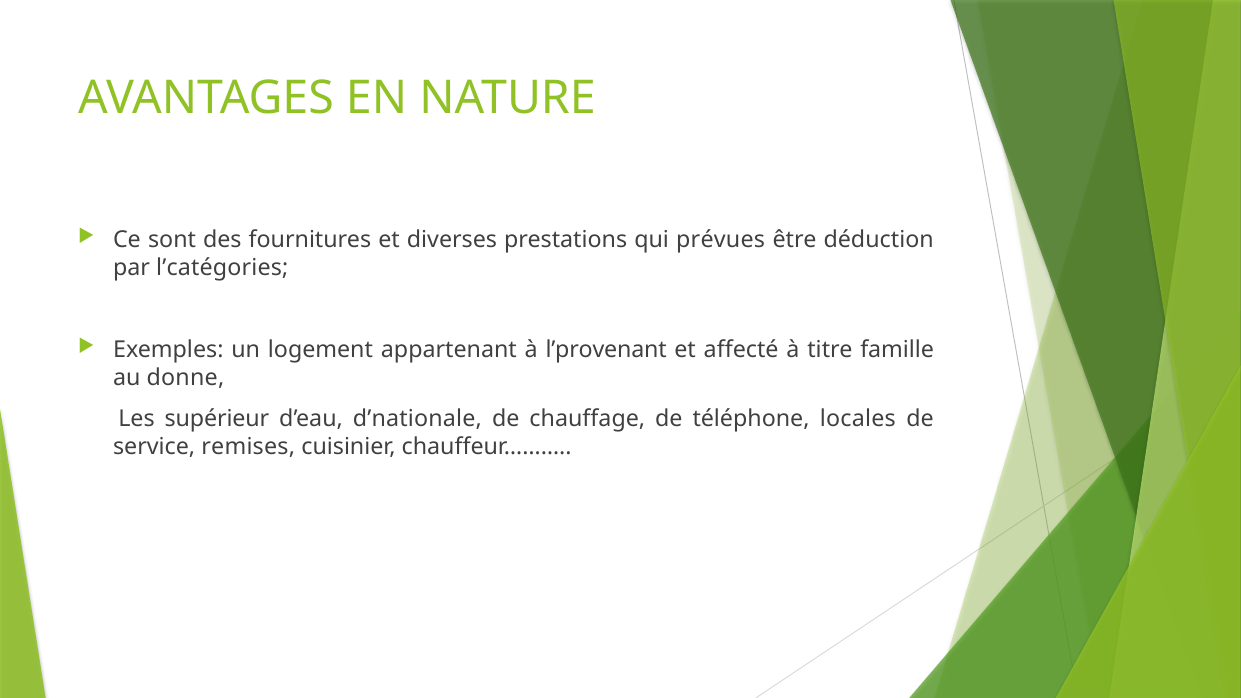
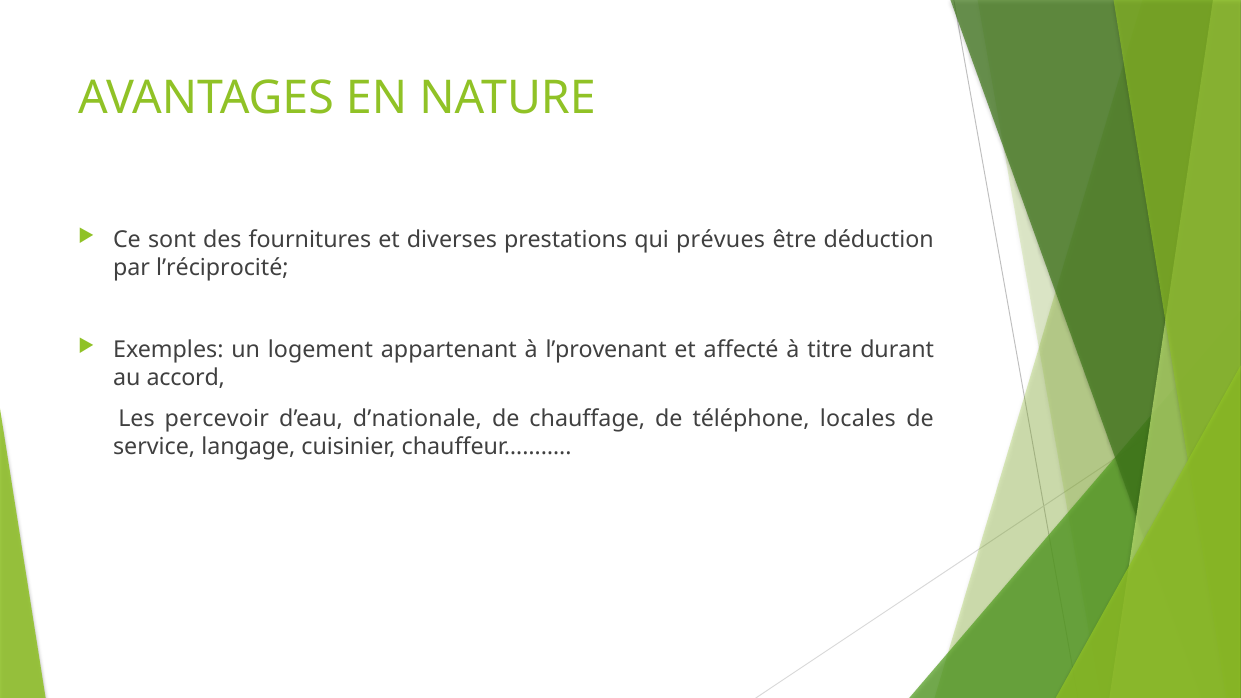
l’catégories: l’catégories -> l’réciprocité
famille: famille -> durant
donne: donne -> accord
supérieur: supérieur -> percevoir
remises: remises -> langage
